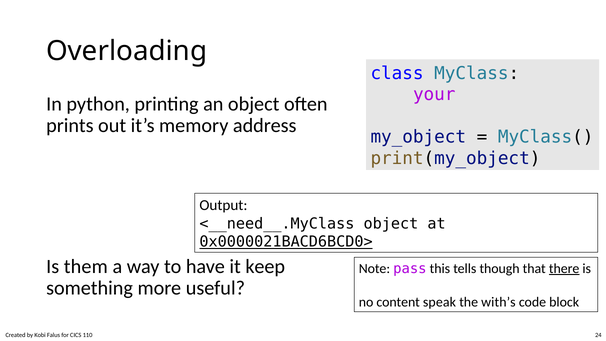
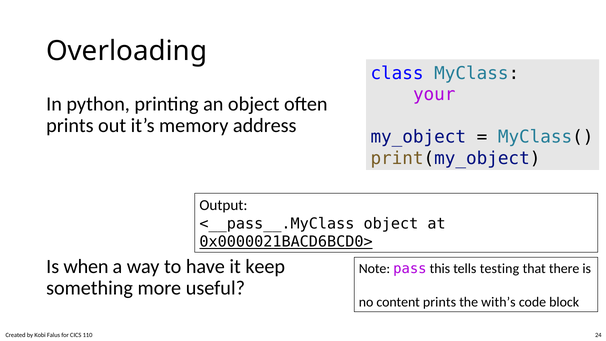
<__need__.MyClass: <__need__.MyClass -> <__pass__.MyClass
them: them -> when
though: though -> testing
there underline: present -> none
content speak: speak -> prints
